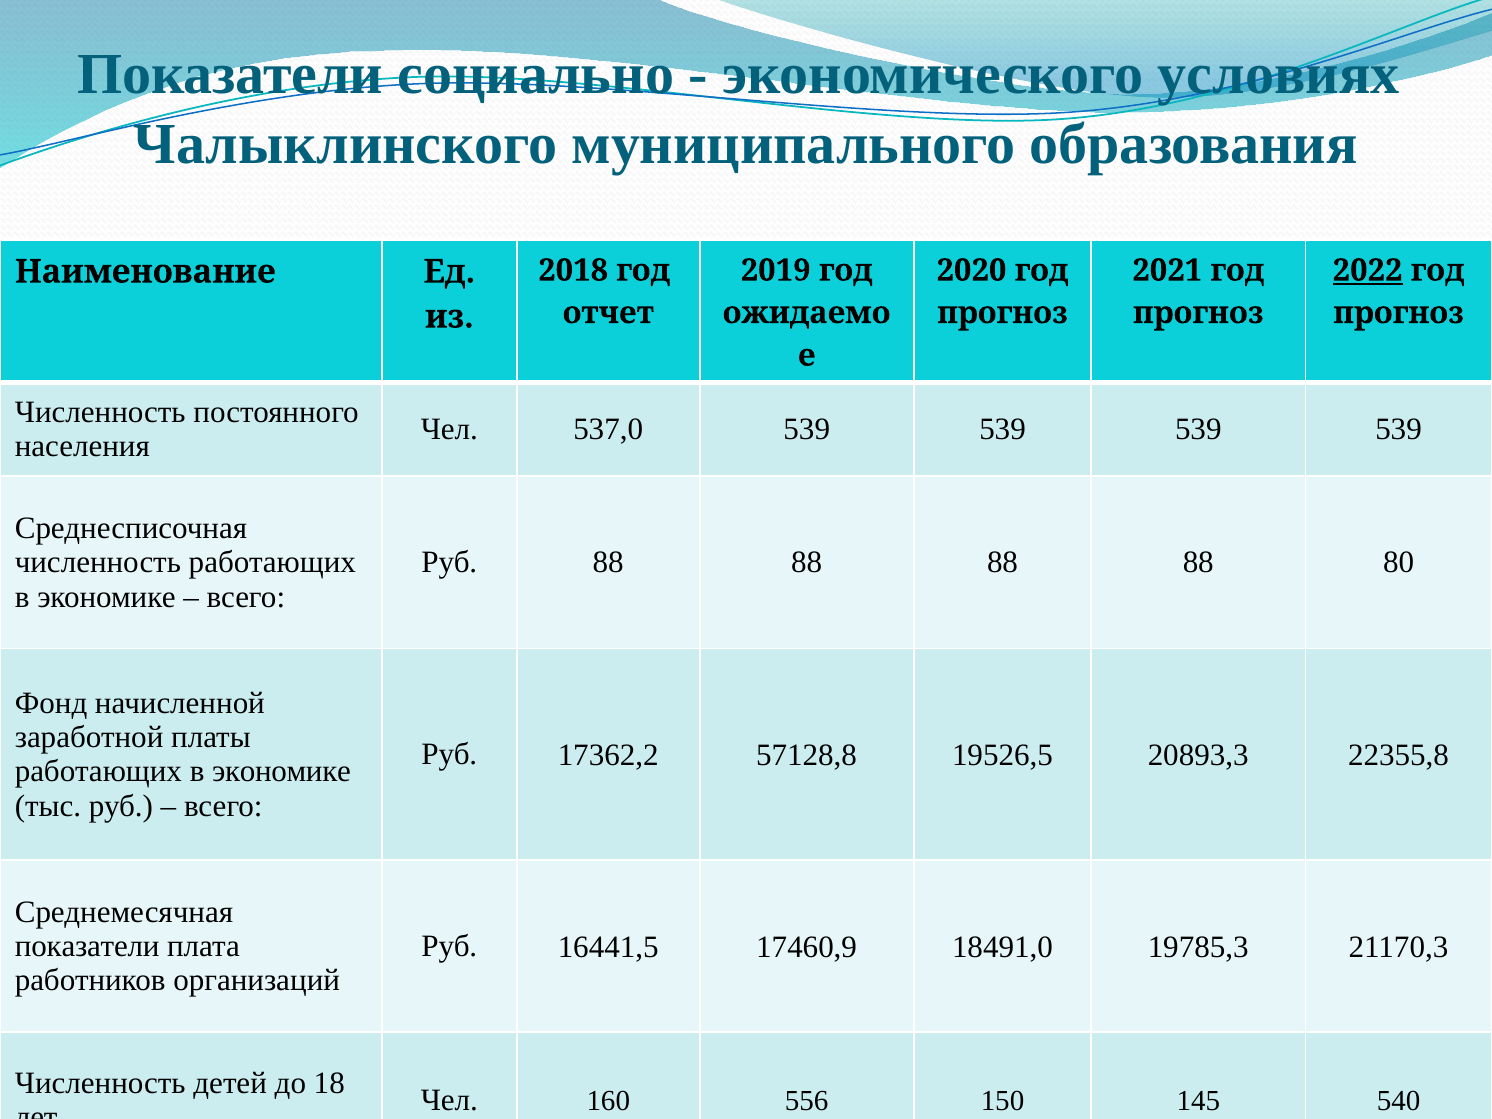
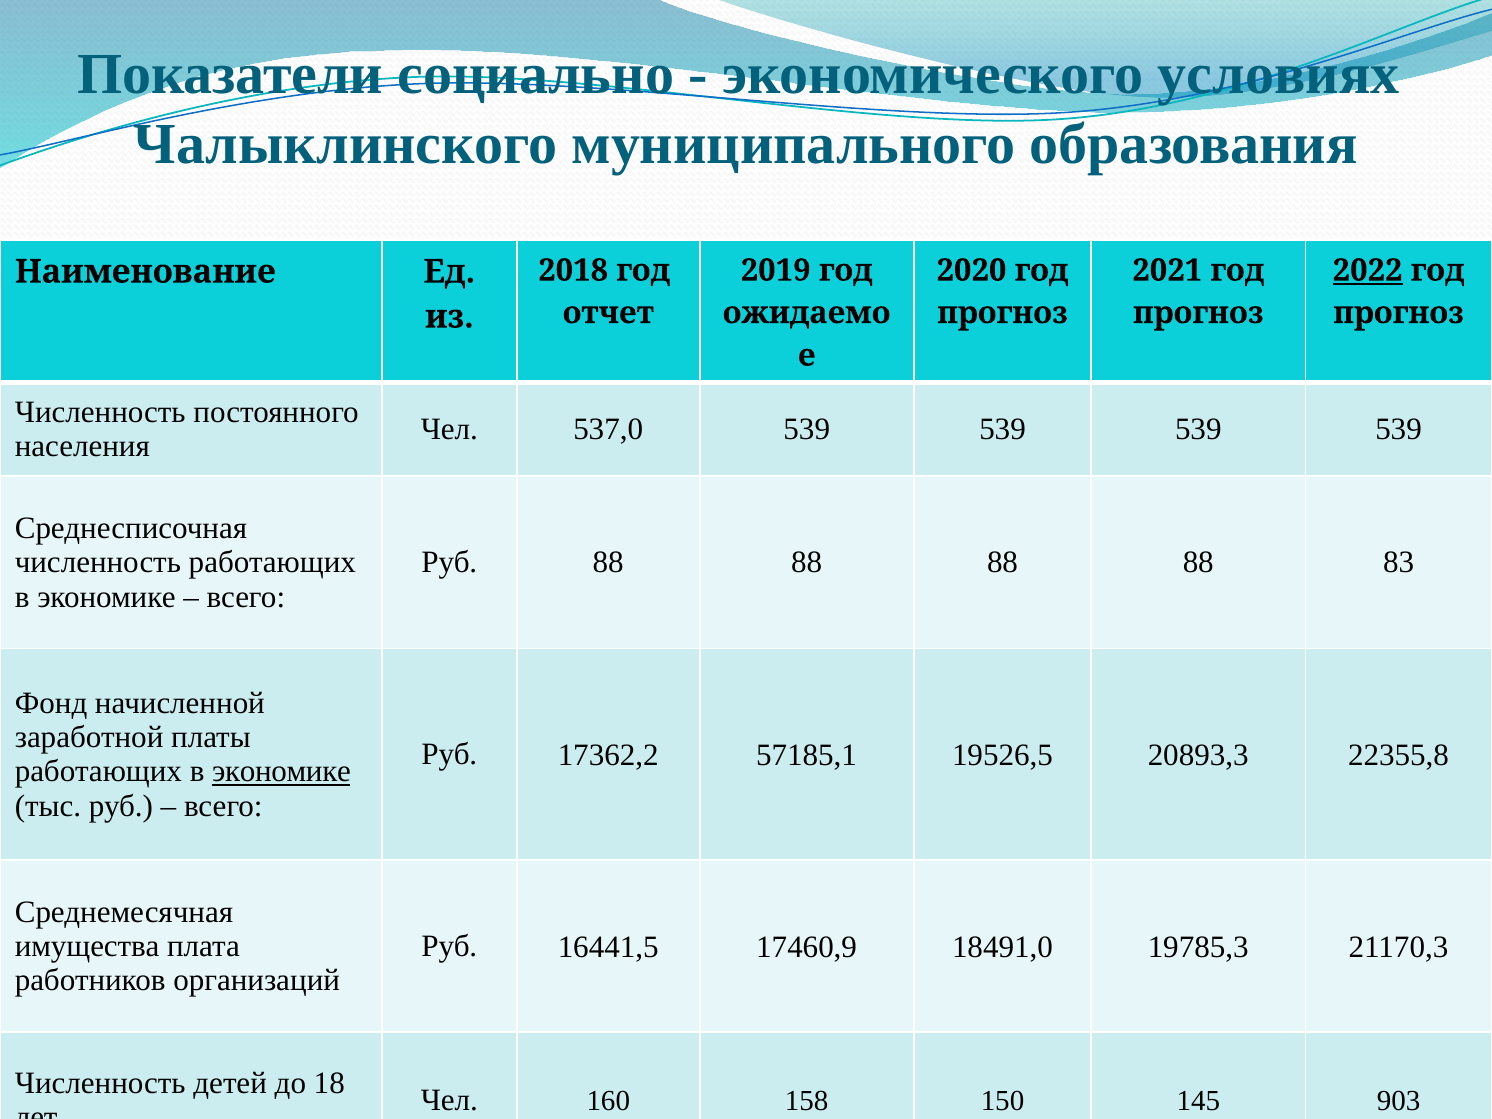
80: 80 -> 83
57128,8: 57128,8 -> 57185,1
экономике at (281, 772) underline: none -> present
показатели at (87, 946): показатели -> имущества
556: 556 -> 158
540: 540 -> 903
